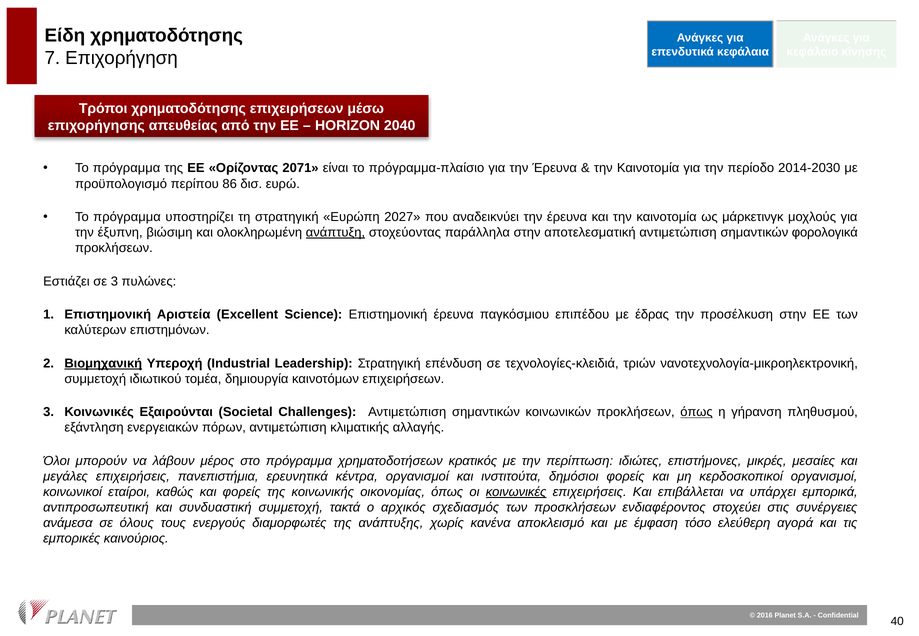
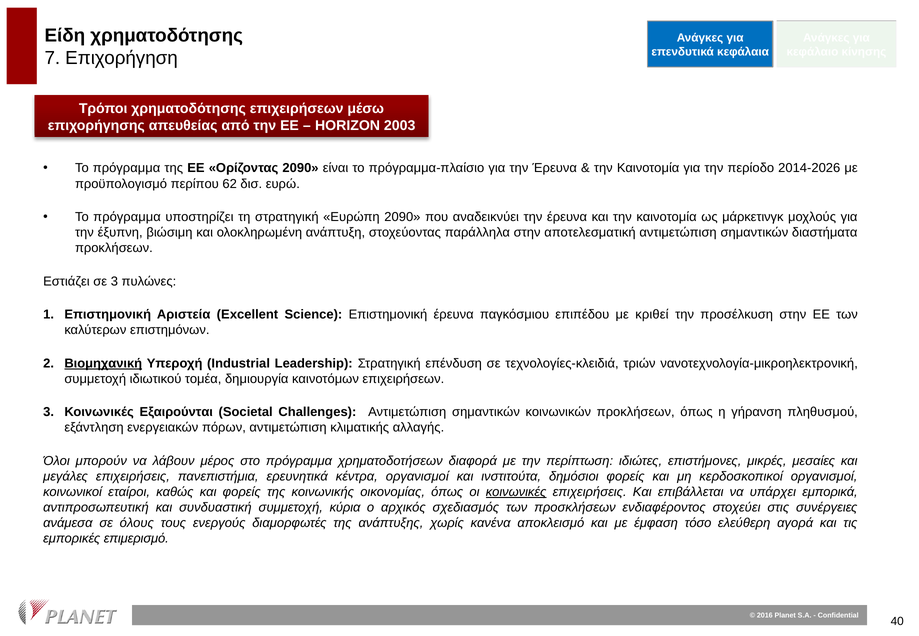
2040: 2040 -> 2003
Ορίζοντας 2071: 2071 -> 2090
2014-2030: 2014-2030 -> 2014-2026
86: 86 -> 62
Ευρώπη 2027: 2027 -> 2090
ανάπτυξη underline: present -> none
φορολογικά: φορολογικά -> διαστήματα
έδρας: έδρας -> κριθεί
όπως at (696, 412) underline: present -> none
κρατικός: κρατικός -> διαφορά
τακτά: τακτά -> κύρια
καινούριος: καινούριος -> επιμερισμό
